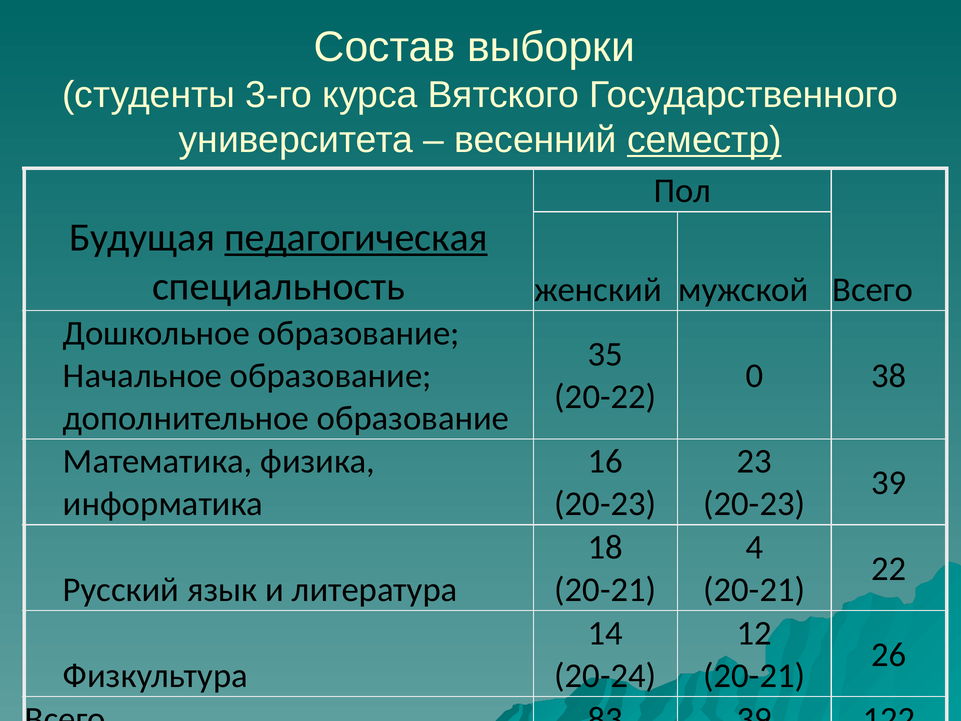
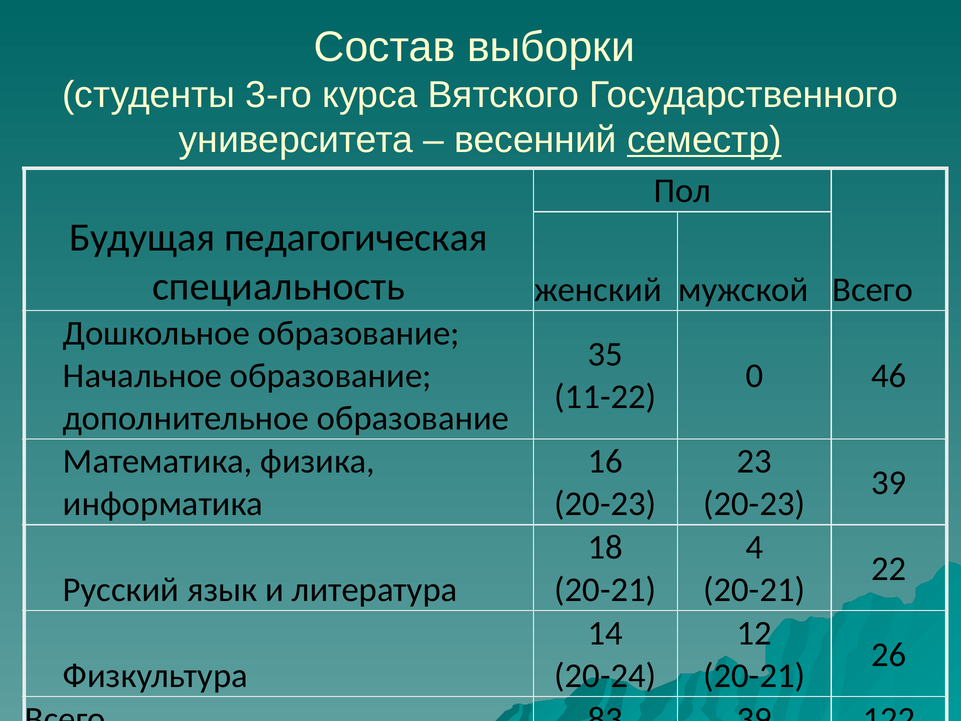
педагогическая underline: present -> none
38: 38 -> 46
20-22: 20-22 -> 11-22
